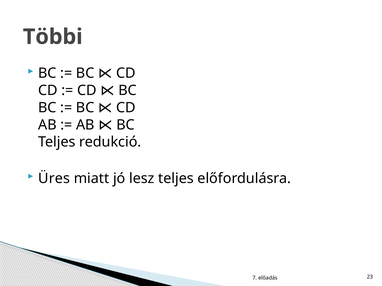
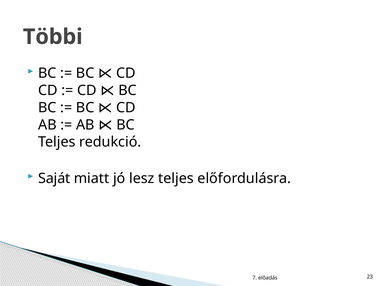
Üres: Üres -> Saját
